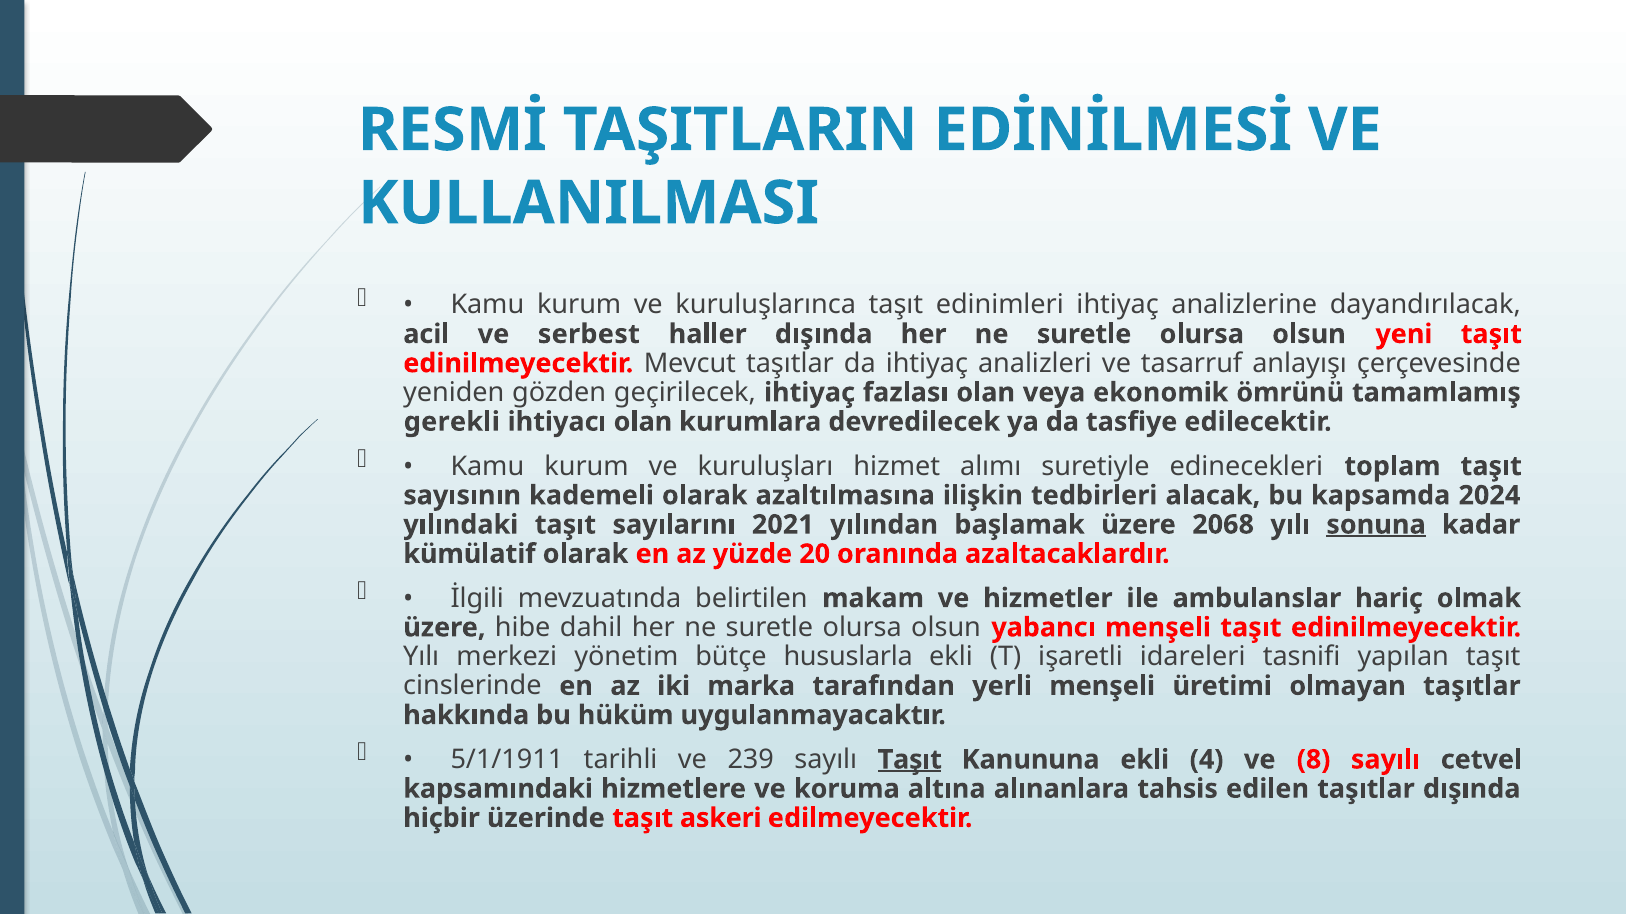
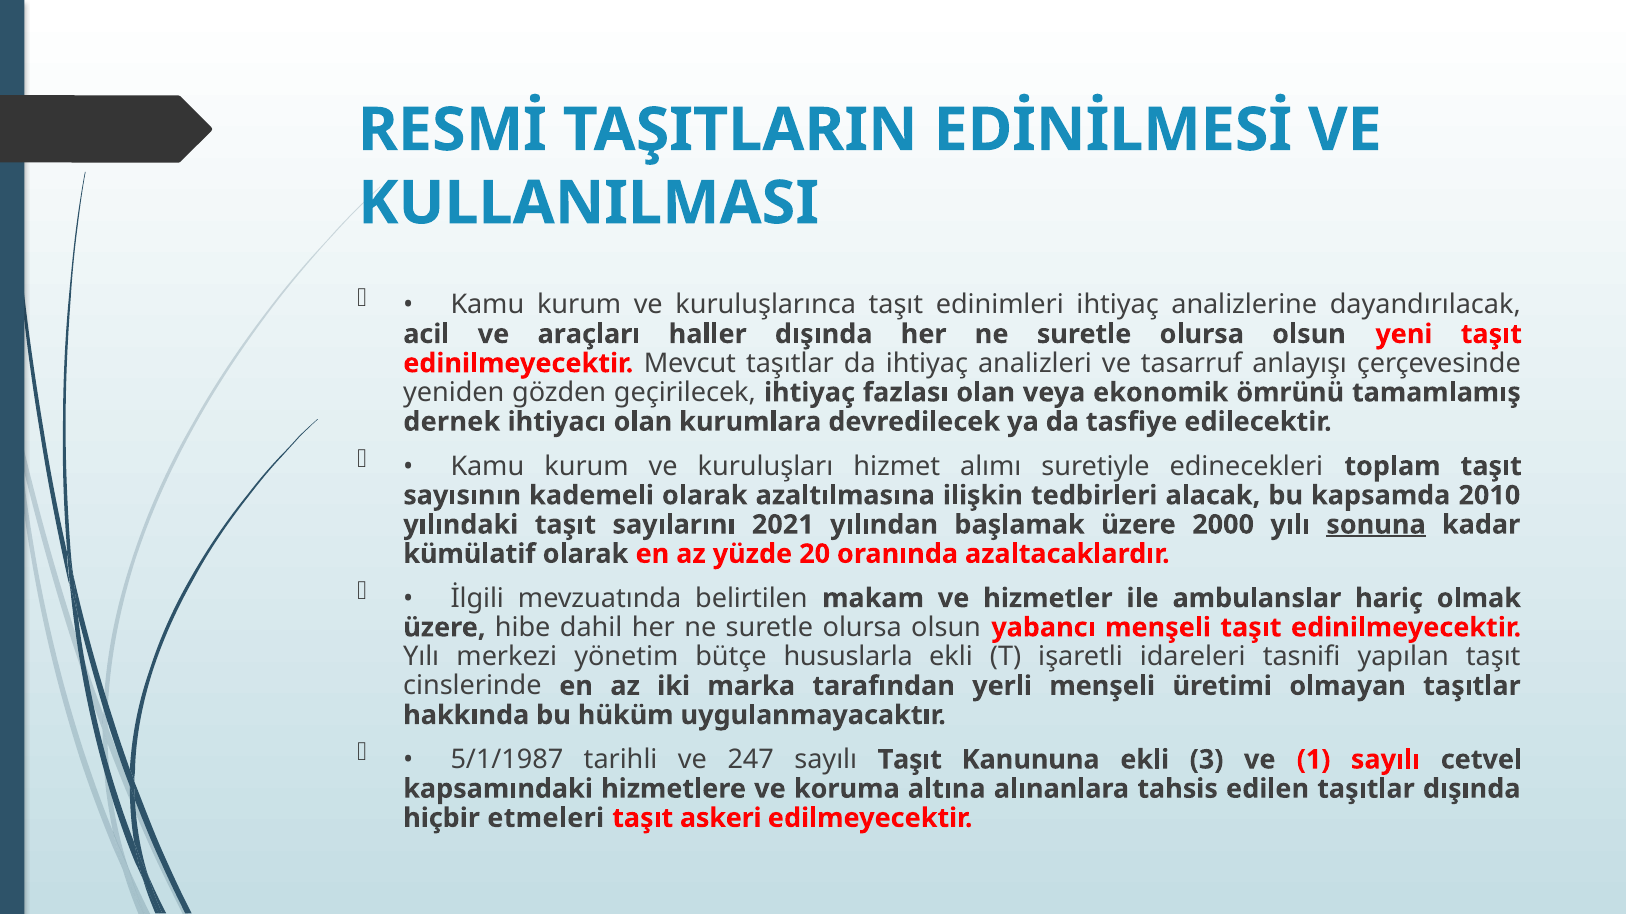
serbest: serbest -> araçları
gerekli: gerekli -> dernek
2024: 2024 -> 2010
2068: 2068 -> 2000
5/1/1911: 5/1/1911 -> 5/1/1987
239: 239 -> 247
Taşıt at (910, 760) underline: present -> none
4: 4 -> 3
8: 8 -> 1
üzerinde: üzerinde -> etmeleri
